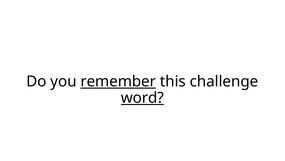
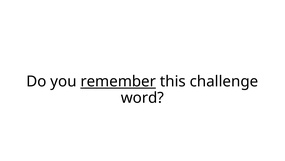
word underline: present -> none
